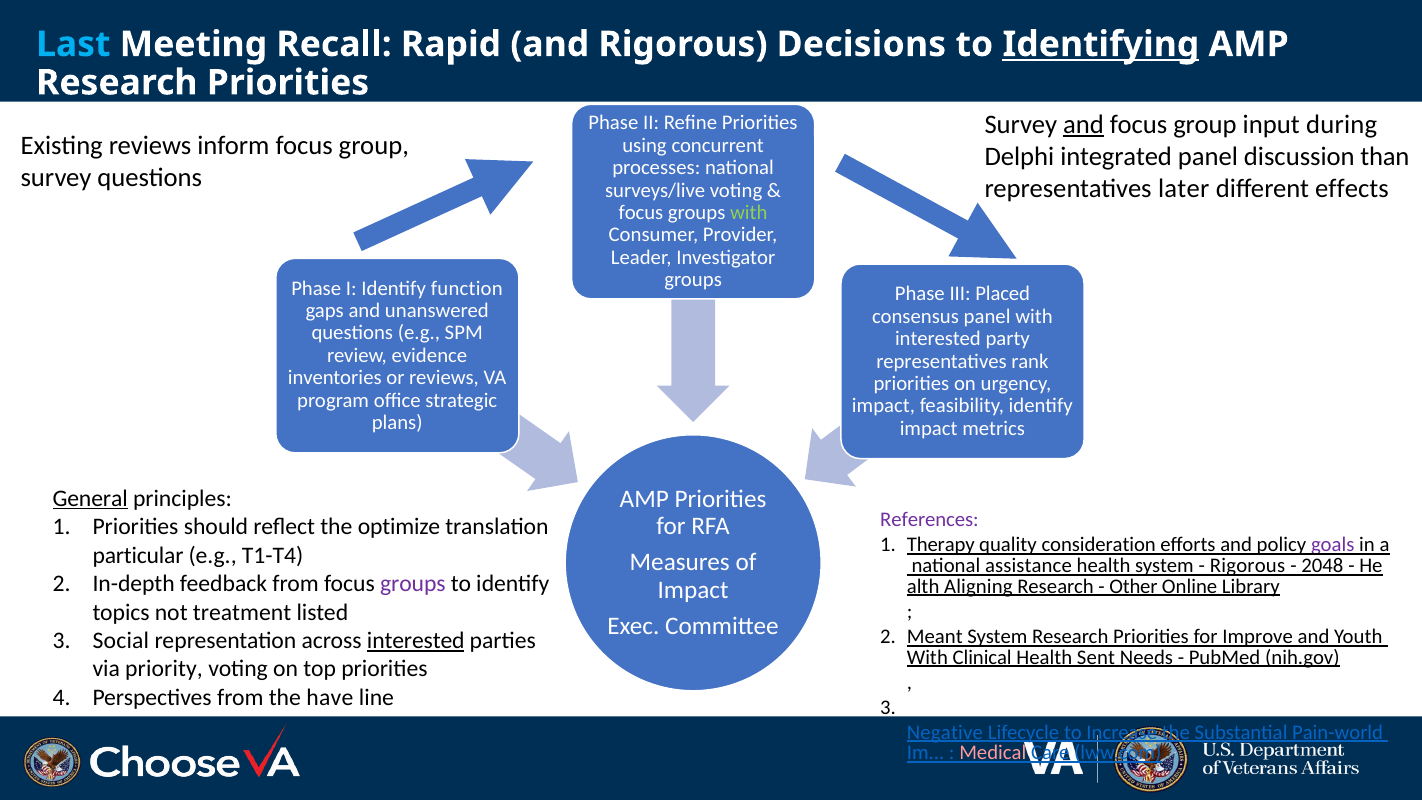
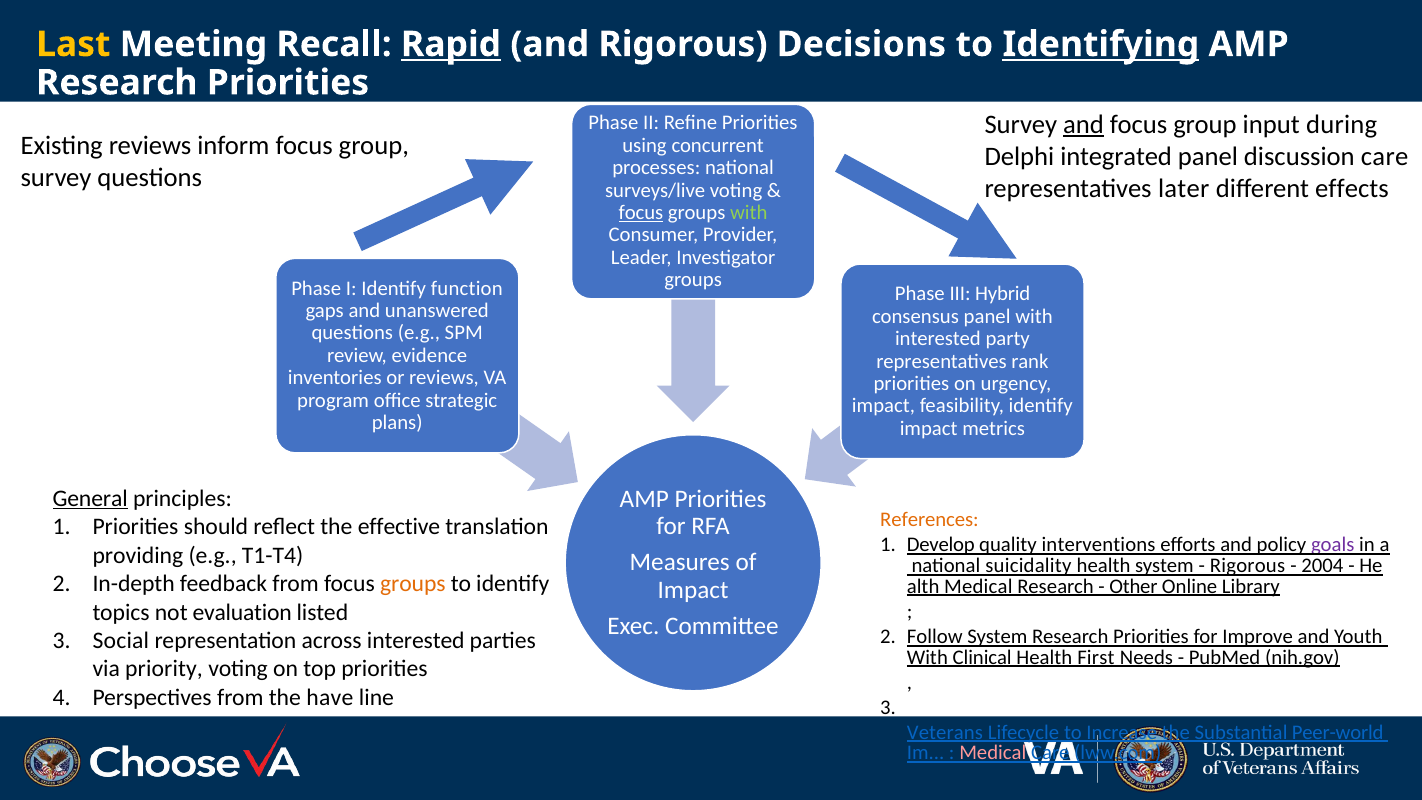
Last colour: light blue -> yellow
Rapid underline: none -> present
discussion than: than -> care
focus at (641, 213) underline: none -> present
Placed: Placed -> Hybrid
References colour: purple -> orange
optimize: optimize -> effective
Therapy: Therapy -> Develop
consideration: consideration -> interventions
particular: particular -> providing
assistance: assistance -> suicidality
2048: 2048 -> 2004
groups at (413, 584) colour: purple -> orange
Aligning at (978, 586): Aligning -> Medical
treatment: treatment -> evaluation
Meant: Meant -> Follow
interested at (416, 641) underline: present -> none
Sent: Sent -> First
Negative: Negative -> Veterans
Pain-world: Pain-world -> Peer-world
